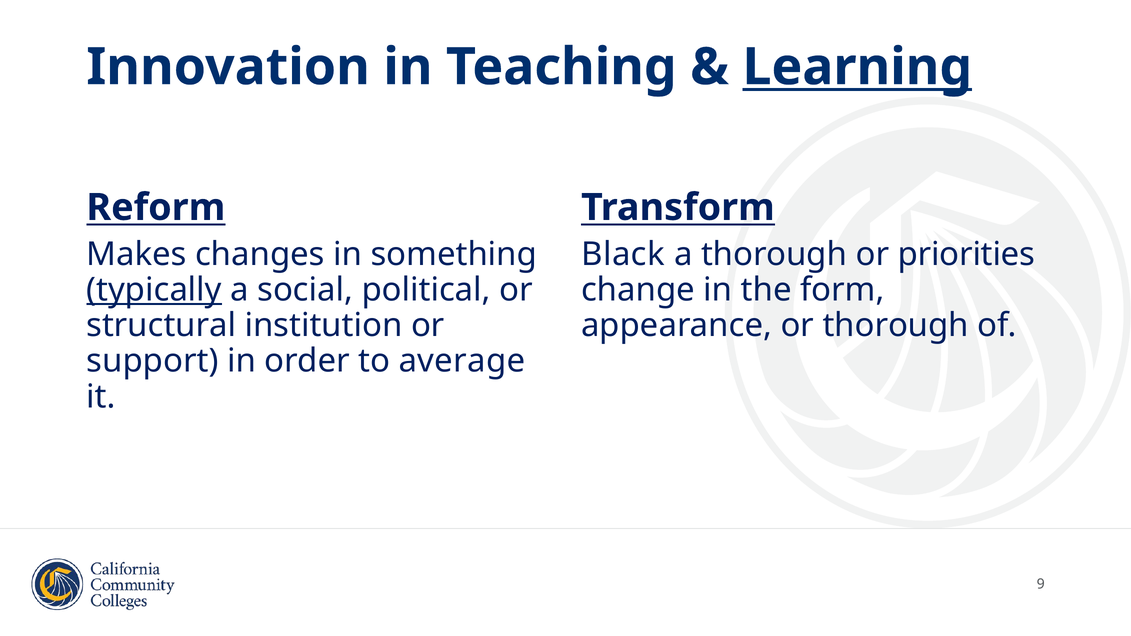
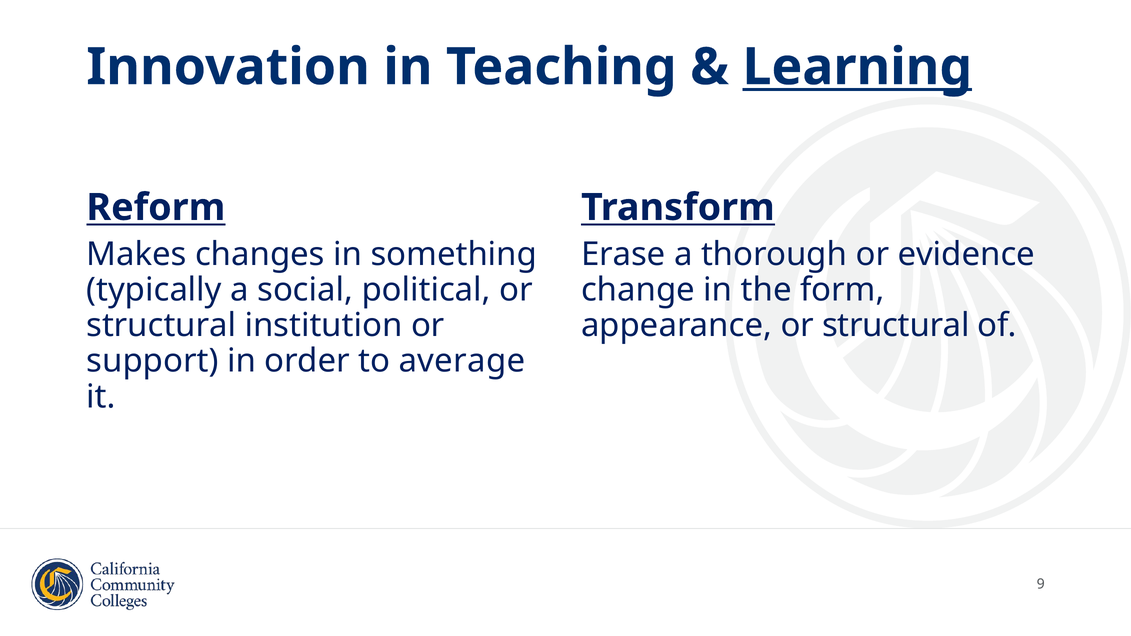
Black: Black -> Erase
priorities: priorities -> evidence
typically underline: present -> none
appearance or thorough: thorough -> structural
